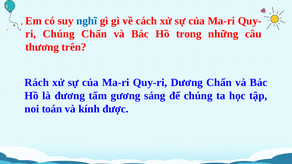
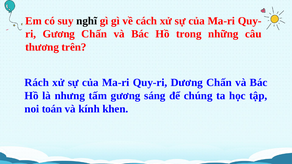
nghĩ colour: blue -> black
Chúng at (59, 34): Chúng -> Gương
đương: đương -> nhưng
được: được -> khen
